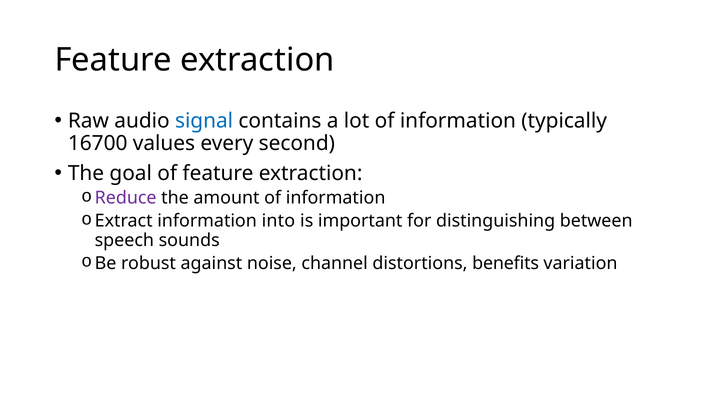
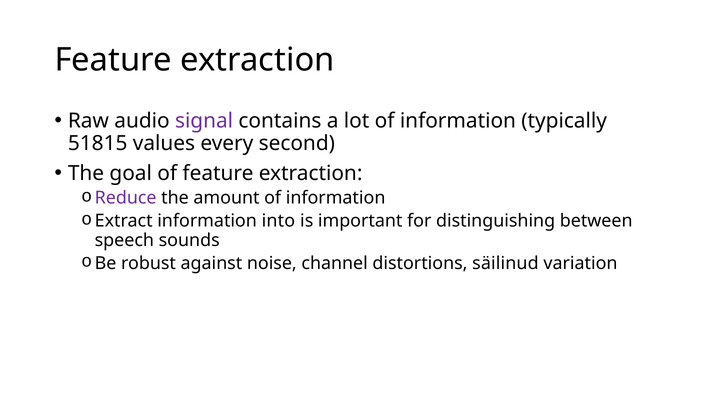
signal colour: blue -> purple
16700: 16700 -> 51815
benefits: benefits -> säilinud
